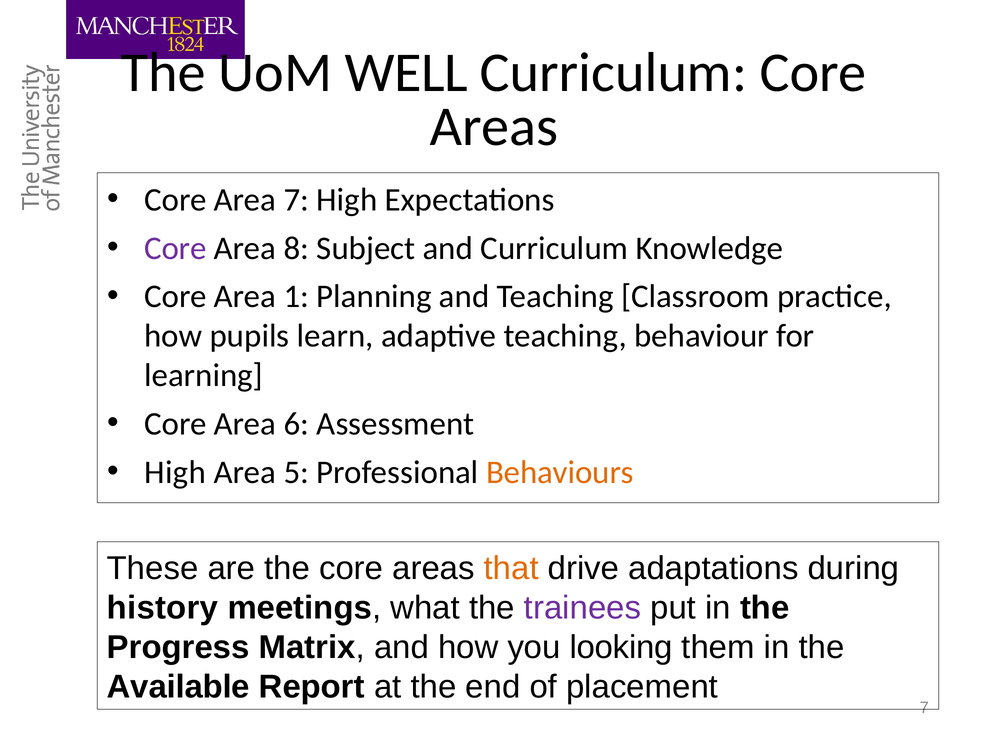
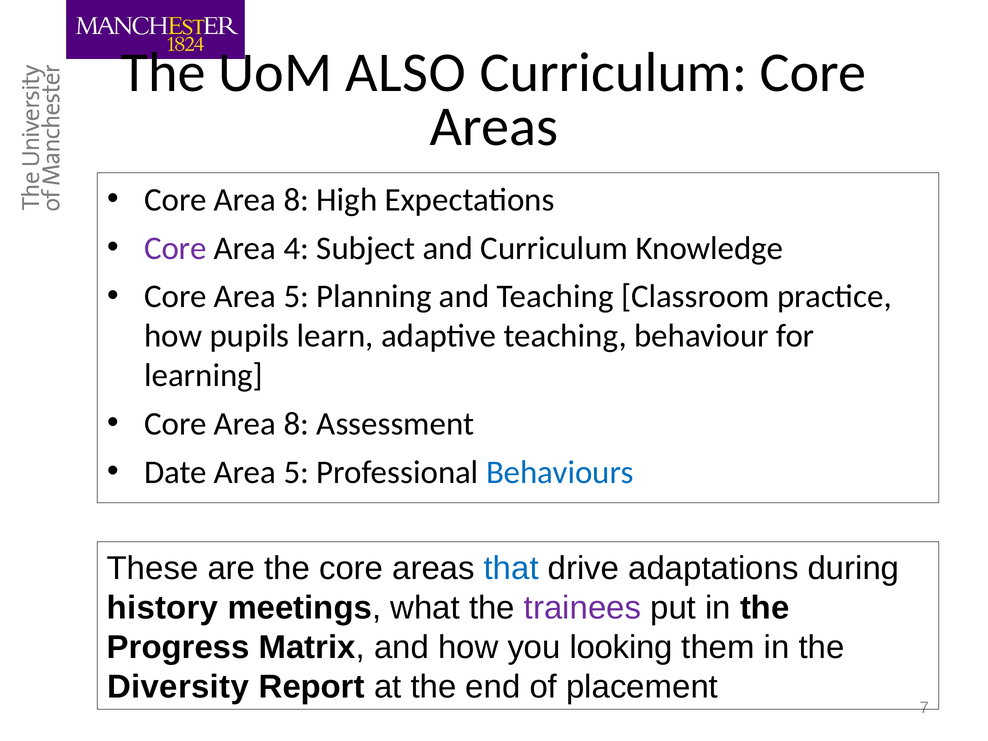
WELL: WELL -> ALSO
7 at (296, 200): 7 -> 8
8: 8 -> 4
Core Area 1: 1 -> 5
6 at (296, 424): 6 -> 8
High at (175, 472): High -> Date
Behaviours colour: orange -> blue
that colour: orange -> blue
Available: Available -> Diversity
